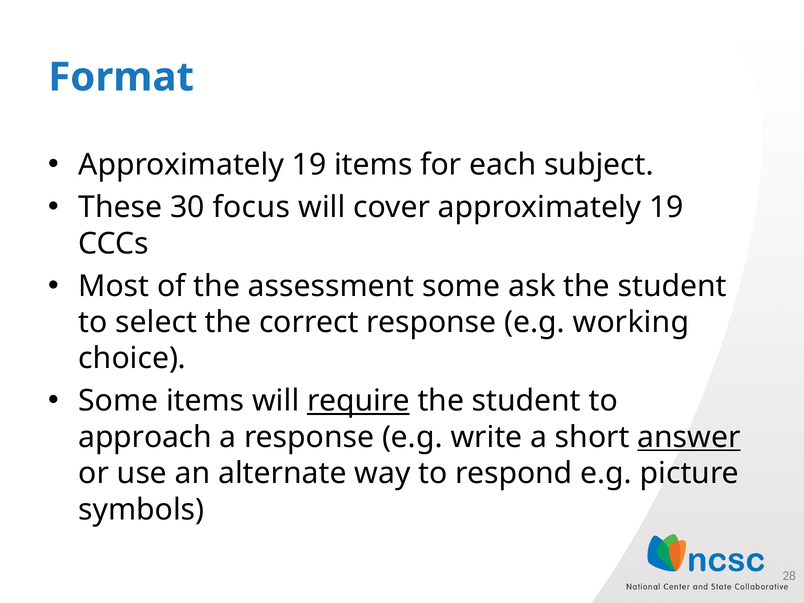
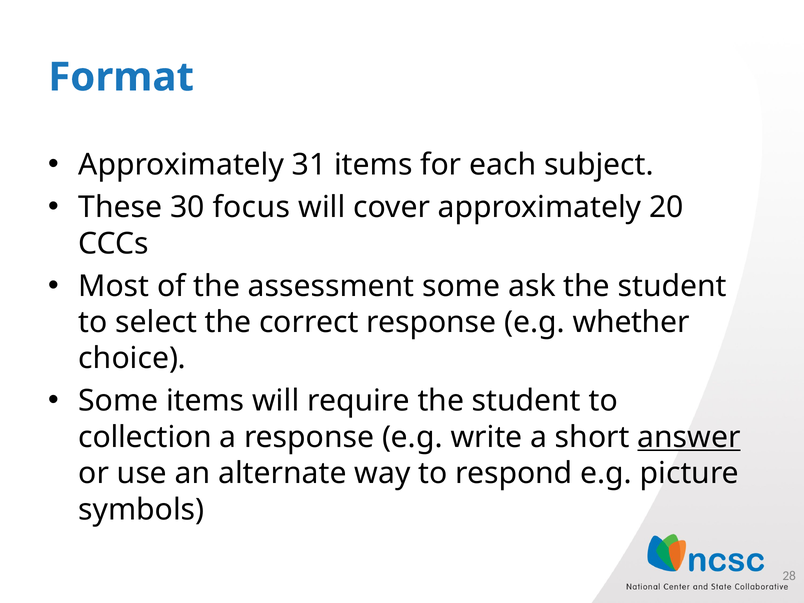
19 at (309, 165): 19 -> 31
cover approximately 19: 19 -> 20
working: working -> whether
require underline: present -> none
approach: approach -> collection
